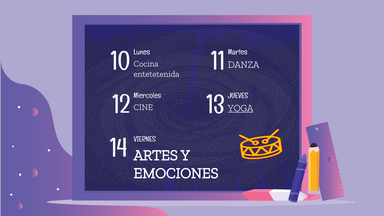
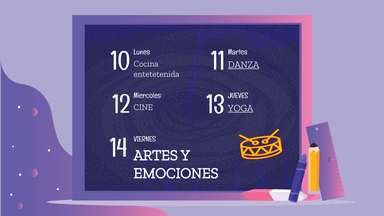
DANZA underline: none -> present
